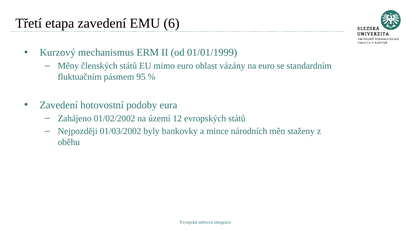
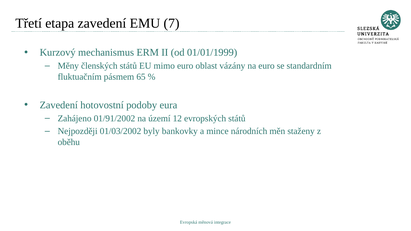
6: 6 -> 7
95: 95 -> 65
01/02/2002: 01/02/2002 -> 01/91/2002
